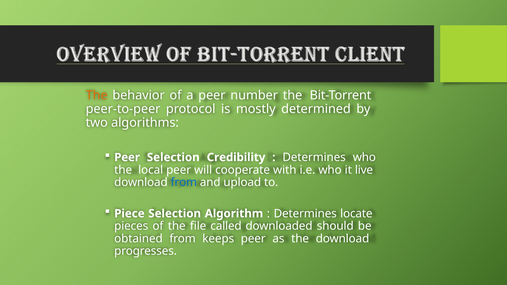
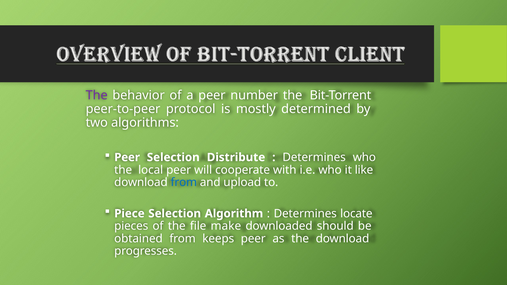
The at (97, 95) colour: orange -> purple
Credibility: Credibility -> Distribute
live: live -> like
called: called -> make
